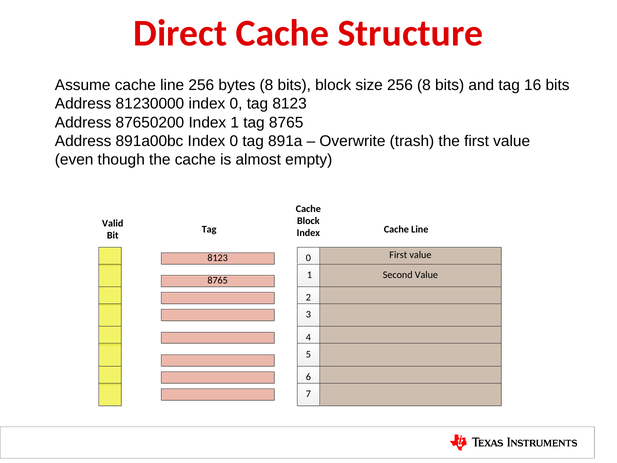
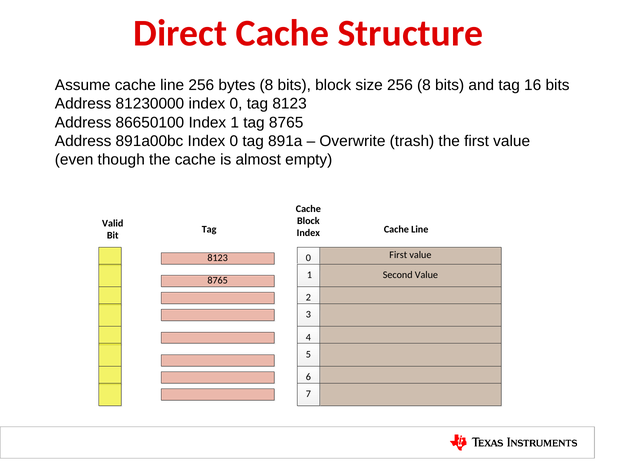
87650200: 87650200 -> 86650100
